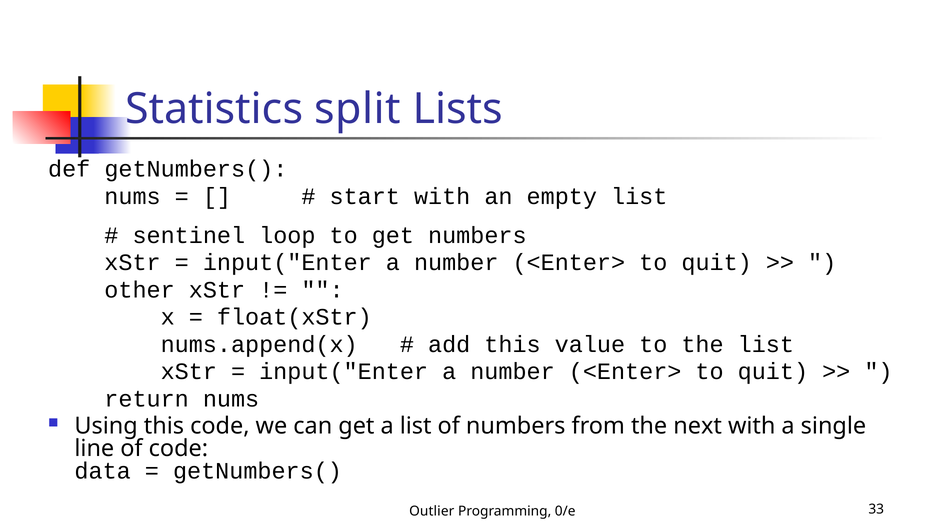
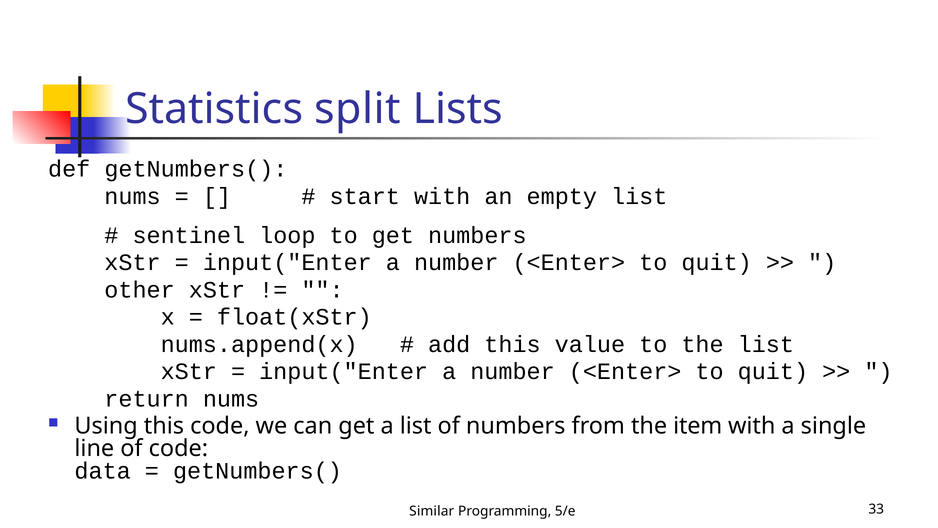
next: next -> item
Outlier: Outlier -> Similar
0/e: 0/e -> 5/e
